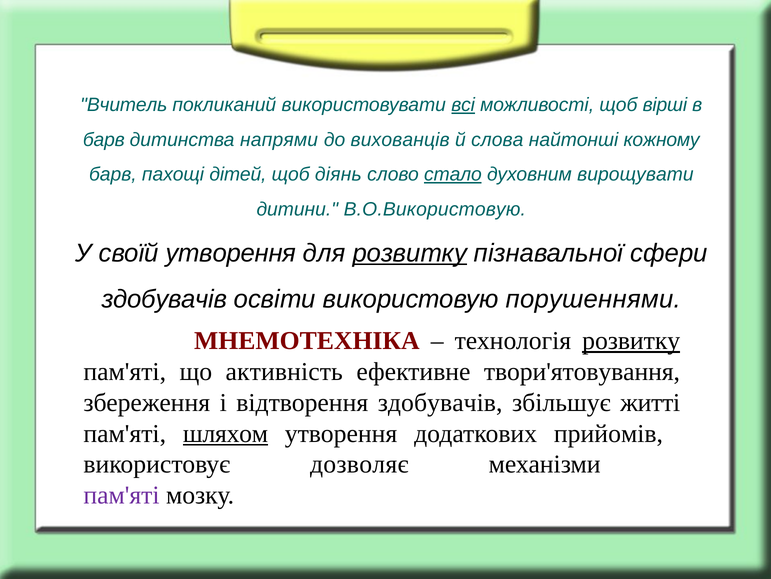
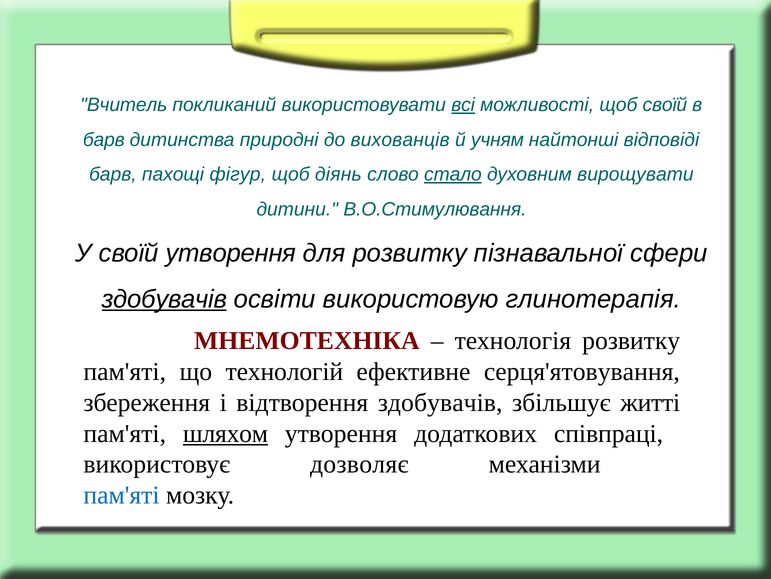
щоб вірші: вірші -> своїй
напрями: напрями -> природні
слова: слова -> учням
кожному: кожному -> відповіді
дітей: дітей -> фігур
В.О.Використовую: В.О.Використовую -> В.О.Стимулювання
розвитку at (410, 253) underline: present -> none
здобувачів at (164, 299) underline: none -> present
порушеннями: порушеннями -> глинотерапія
розвитку at (631, 340) underline: present -> none
активність: активність -> технологій
твори'ятовування: твори'ятовування -> серця'ятовування
прийомів: прийомів -> співпраці
пам'яті at (122, 495) colour: purple -> blue
